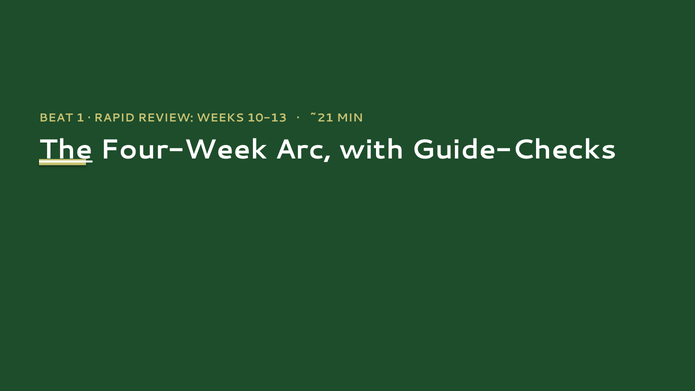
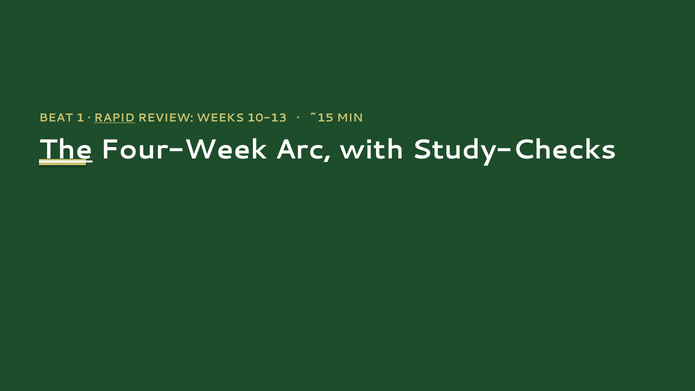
RAPID underline: none -> present
~21: ~21 -> ~15
Guide-Checks: Guide-Checks -> Study-Checks
